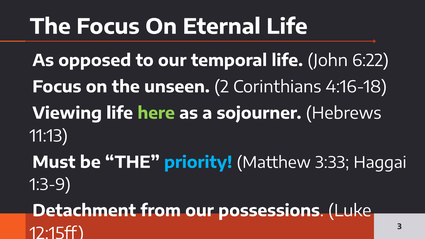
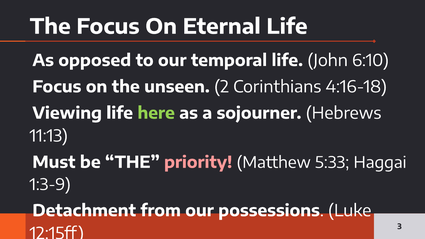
6:22: 6:22 -> 6:10
priority colour: light blue -> pink
3:33: 3:33 -> 5:33
